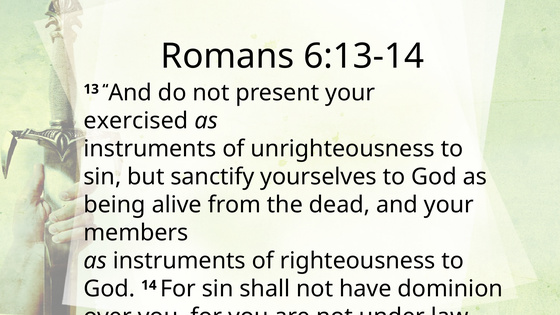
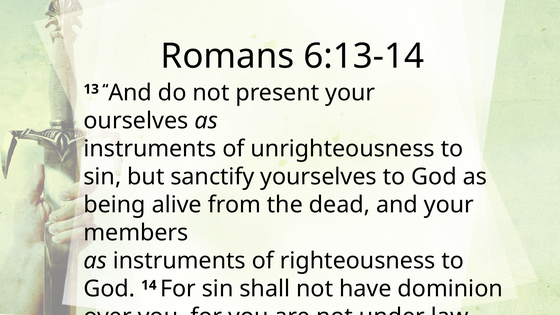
exercised: exercised -> ourselves
